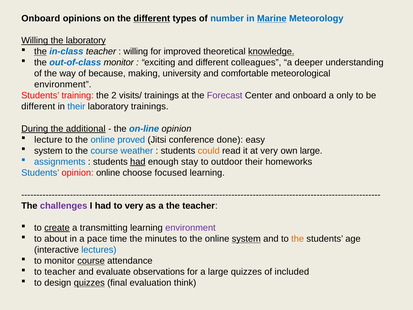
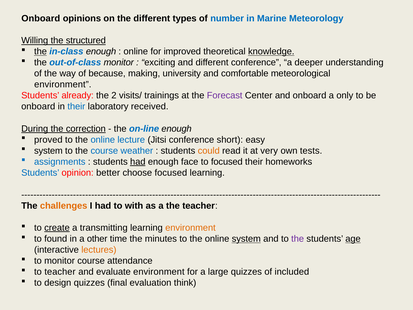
different at (152, 18) underline: present -> none
Marine underline: present -> none
the laboratory: laboratory -> structured
in-class teacher: teacher -> enough
willing at (136, 52): willing -> online
different colleagues: colleagues -> conference
training: training -> already
different at (38, 107): different -> onboard
laboratory trainings: trainings -> received
additional: additional -> correction
on-line opinion: opinion -> enough
lecture: lecture -> proved
proved: proved -> lecture
done: done -> short
own large: large -> tests
stay: stay -> face
to outdoor: outdoor -> focused
opinion online: online -> better
challenges colour: purple -> orange
to very: very -> with
environment at (190, 228) colour: purple -> orange
about: about -> found
pace: pace -> other
the at (298, 239) colour: orange -> purple
age underline: none -> present
lectures colour: blue -> orange
course at (91, 261) underline: present -> none
evaluate observations: observations -> environment
quizzes at (89, 283) underline: present -> none
